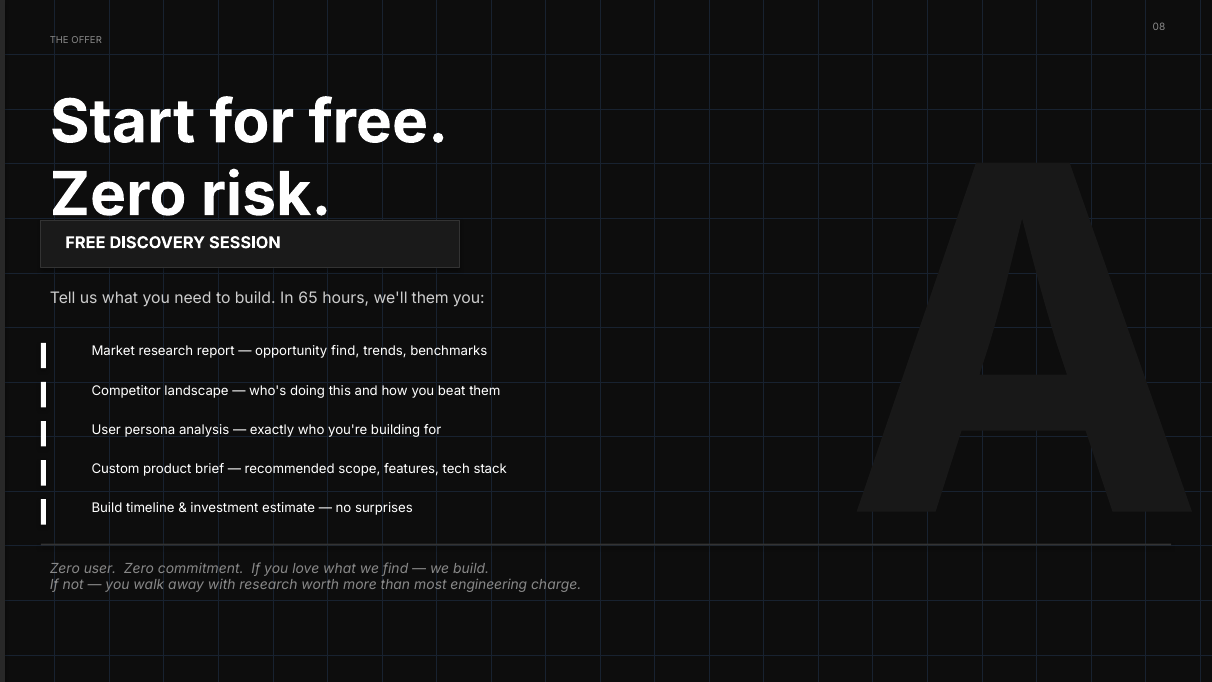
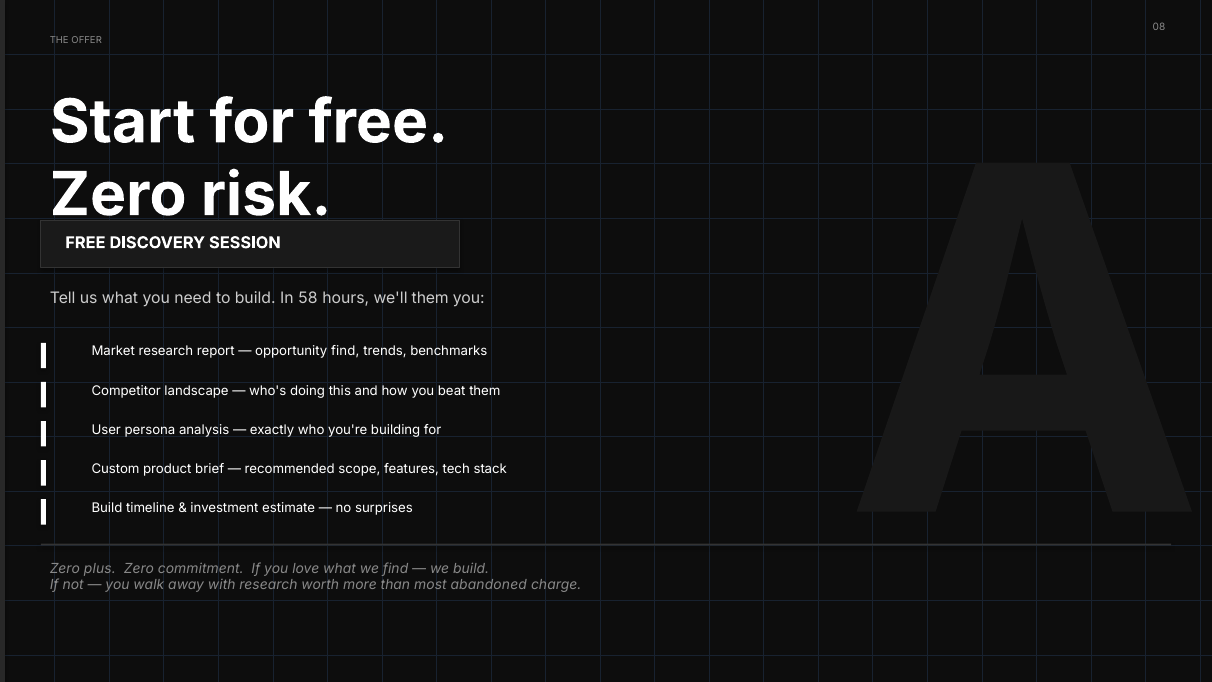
65: 65 -> 58
Zero user: user -> plus
engineering: engineering -> abandoned
